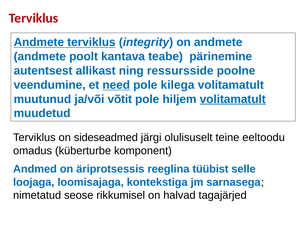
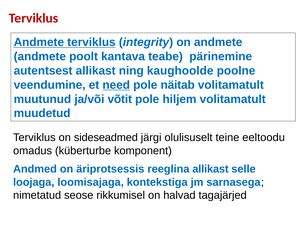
ressursside: ressursside -> kaughoolde
kilega: kilega -> näitab
volitamatult at (233, 99) underline: present -> none
reeglina tüübist: tüübist -> allikast
